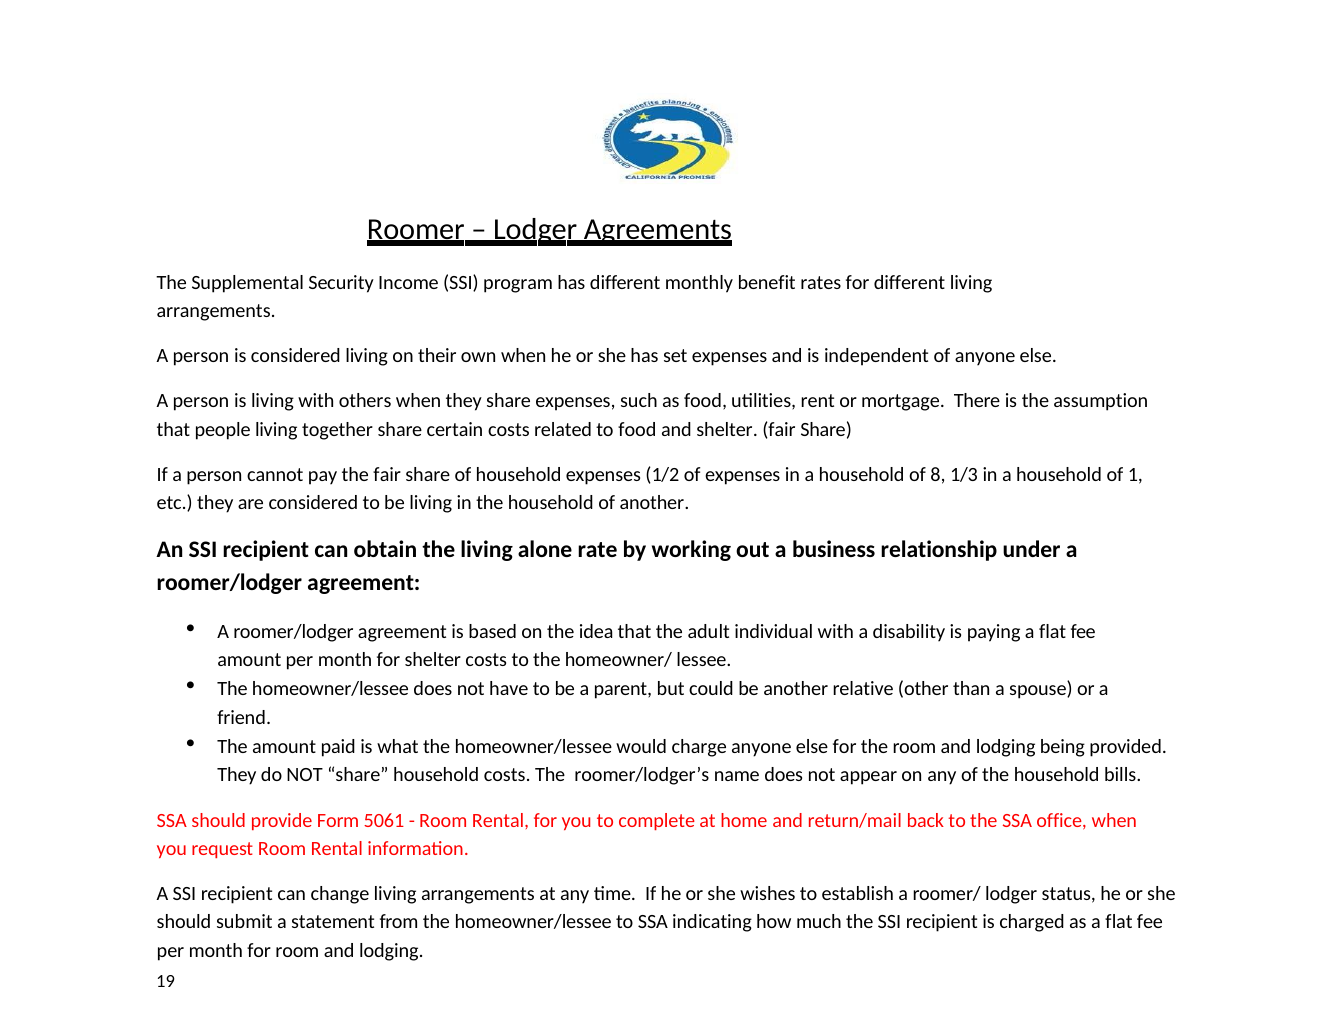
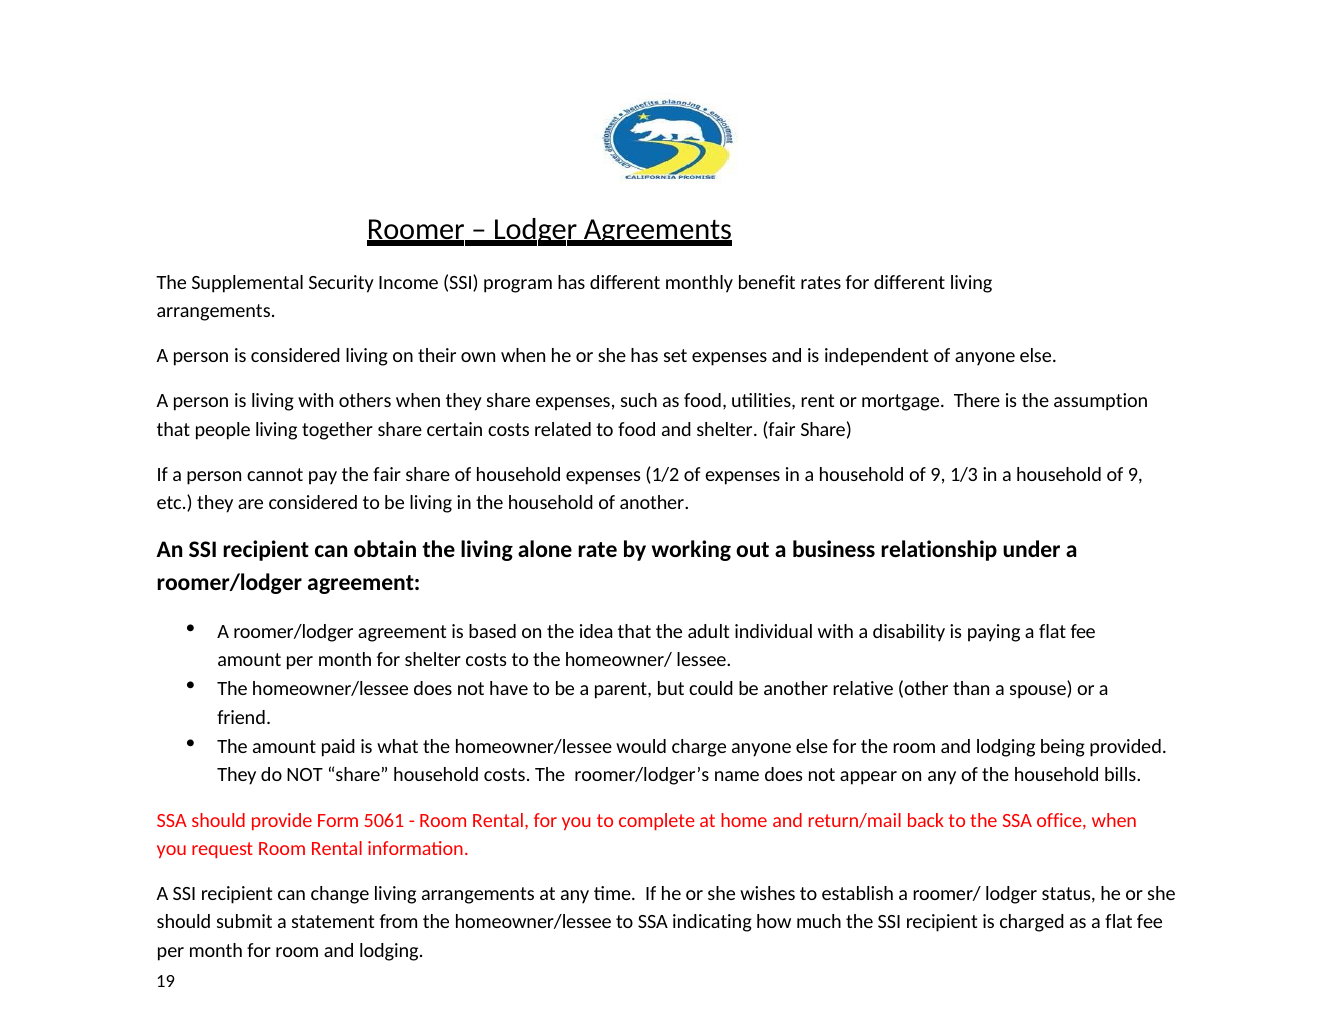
8 at (938, 475): 8 -> 9
1 at (1135, 475): 1 -> 9
